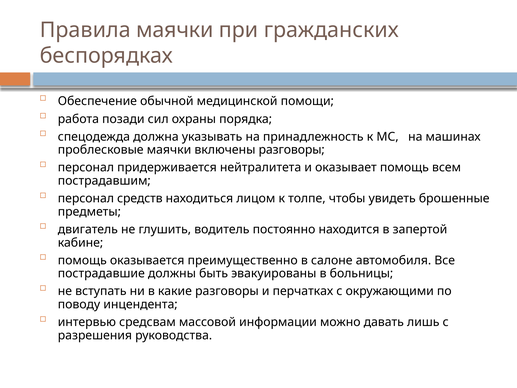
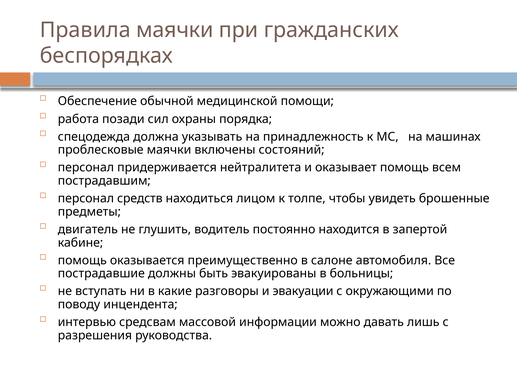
включены разговоры: разговоры -> состояний
перчатках: перчатках -> эвакуации
